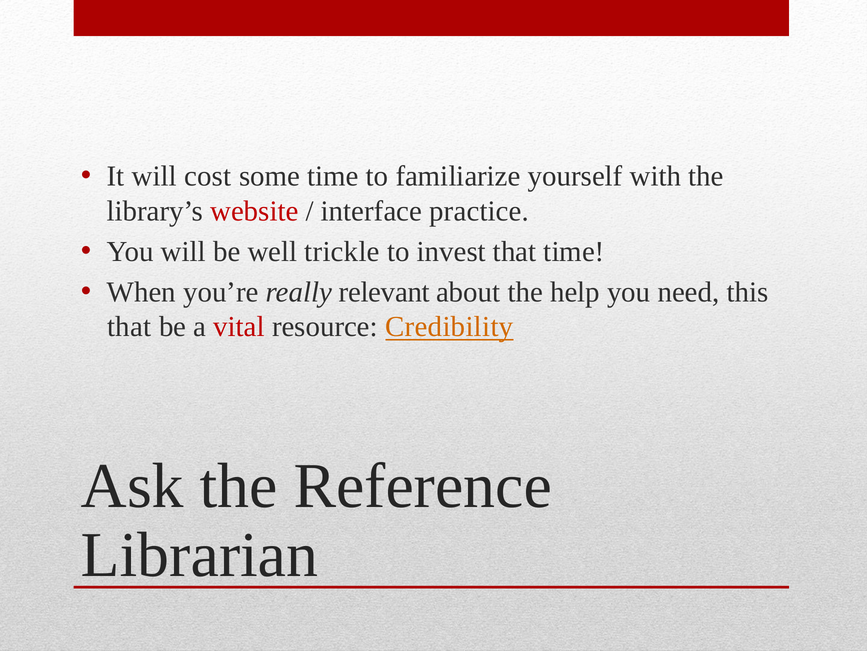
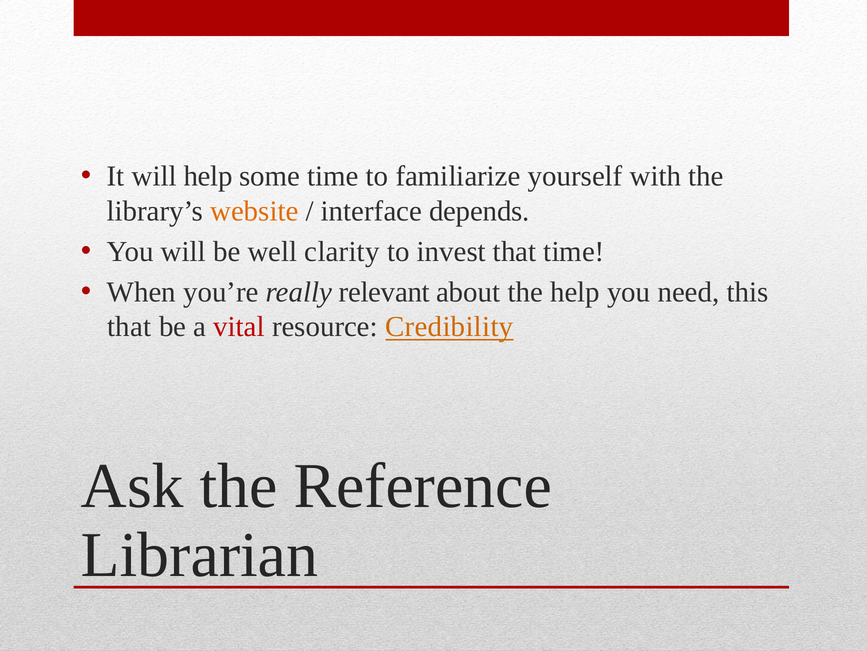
will cost: cost -> help
website colour: red -> orange
practice: practice -> depends
trickle: trickle -> clarity
